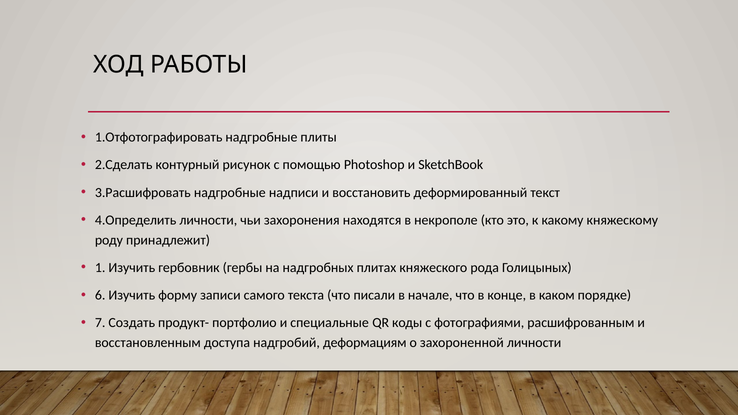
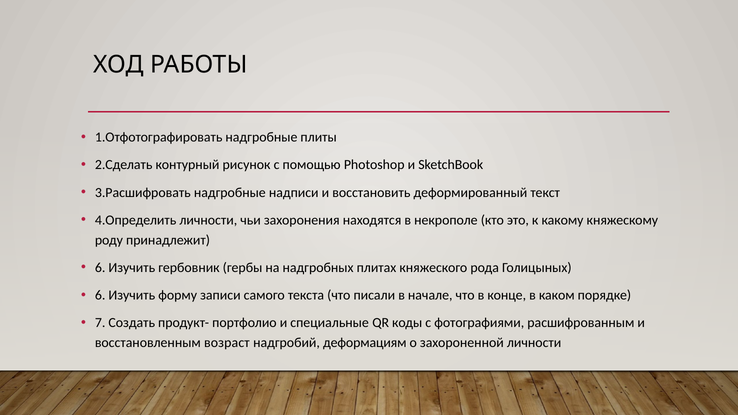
1 at (100, 268): 1 -> 6
доступа: доступа -> возраст
